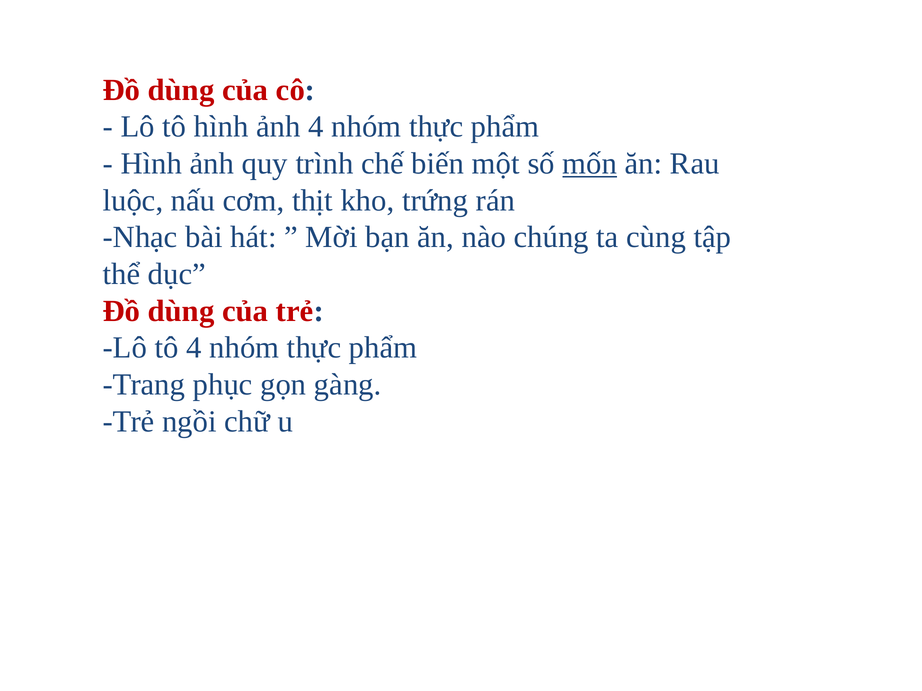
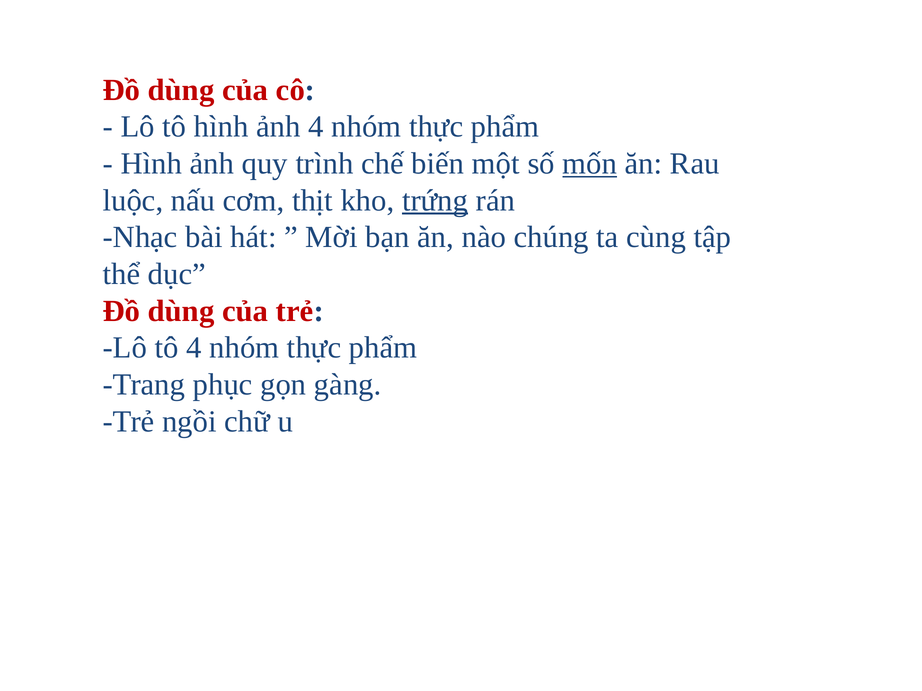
trứng underline: none -> present
